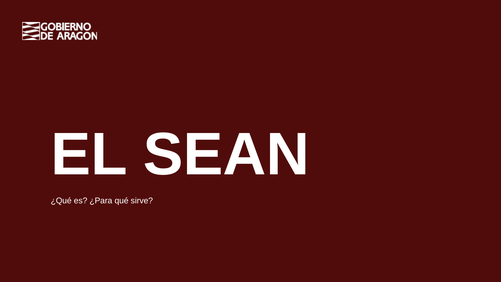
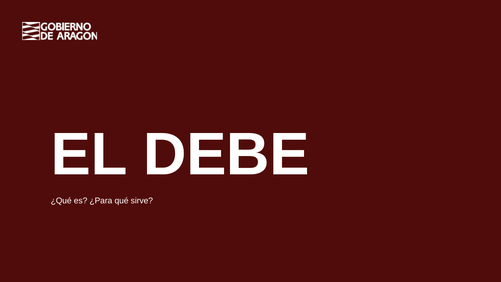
SEAN: SEAN -> DEBE
